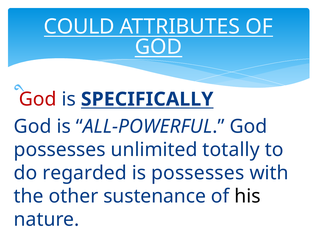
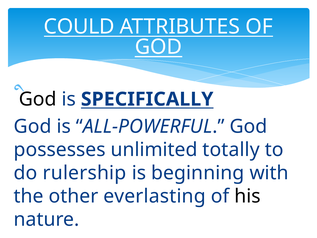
God at (38, 99) colour: red -> black
regarded: regarded -> rulership
is possesses: possesses -> beginning
sustenance: sustenance -> everlasting
